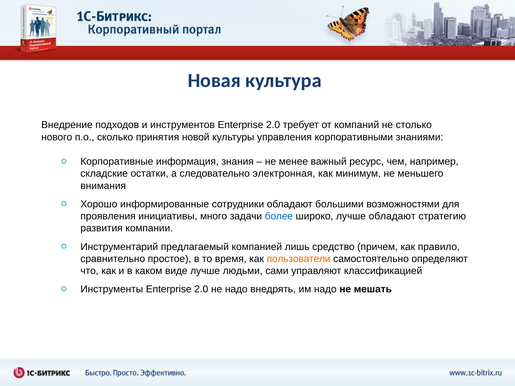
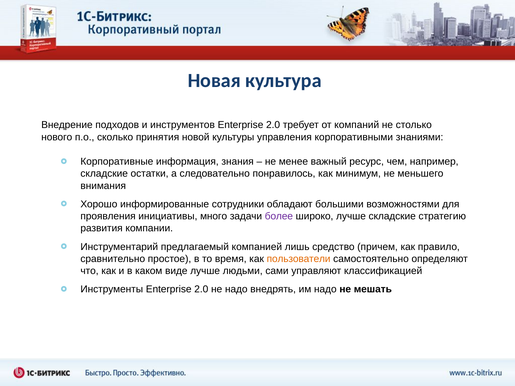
электронная: электронная -> понравилось
более colour: blue -> purple
лучше обладают: обладают -> складские
